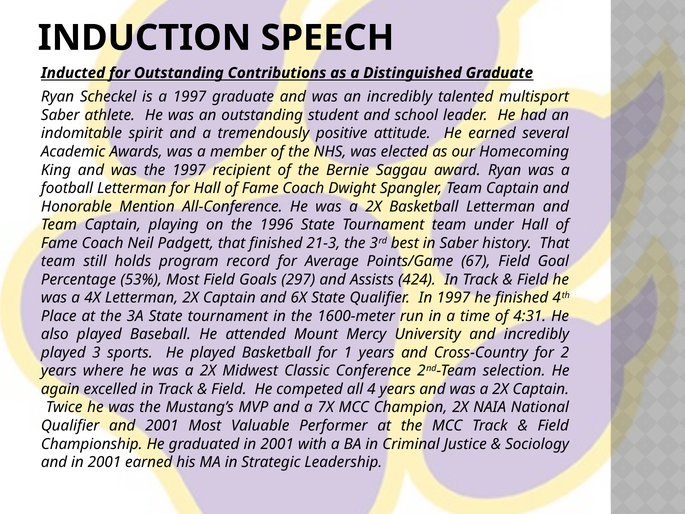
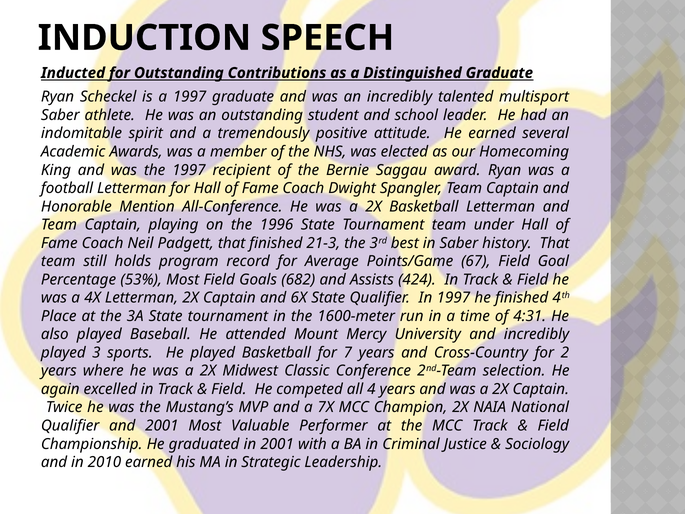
297: 297 -> 682
1: 1 -> 7
and in 2001: 2001 -> 2010
